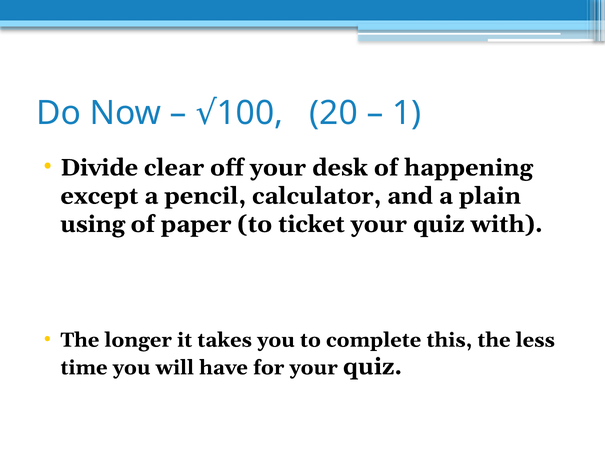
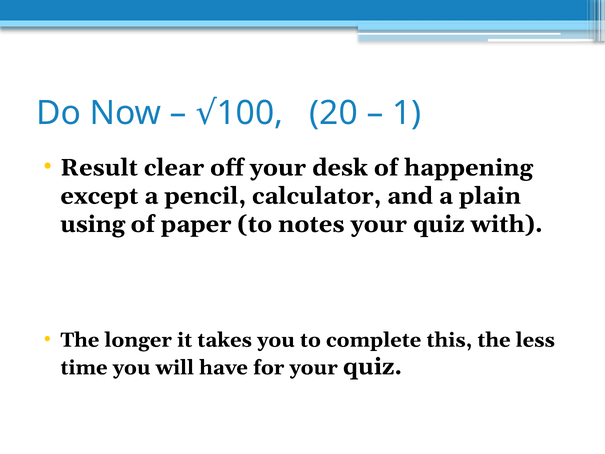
Divide: Divide -> Result
ticket: ticket -> notes
